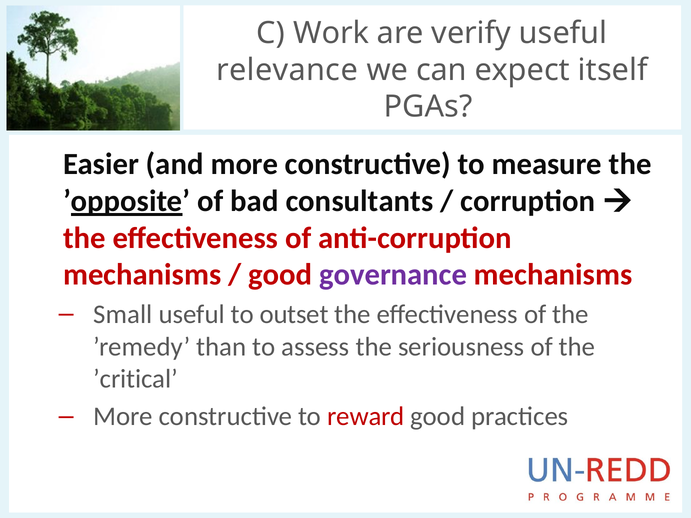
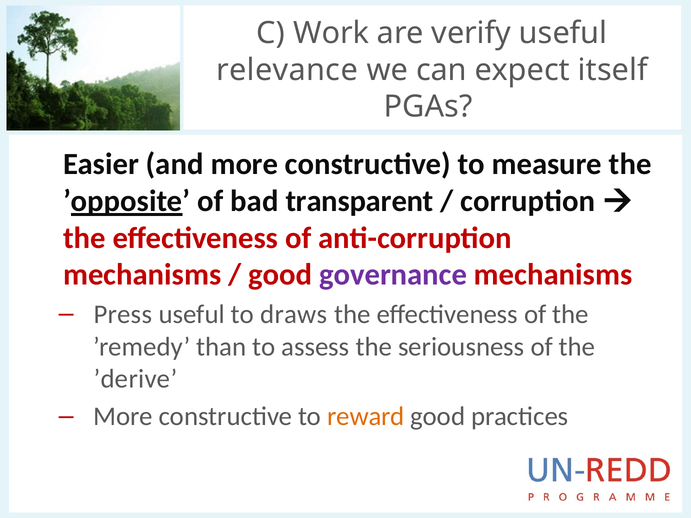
consultants: consultants -> transparent
Small: Small -> Press
outset: outset -> draws
’critical: ’critical -> ’derive
reward colour: red -> orange
